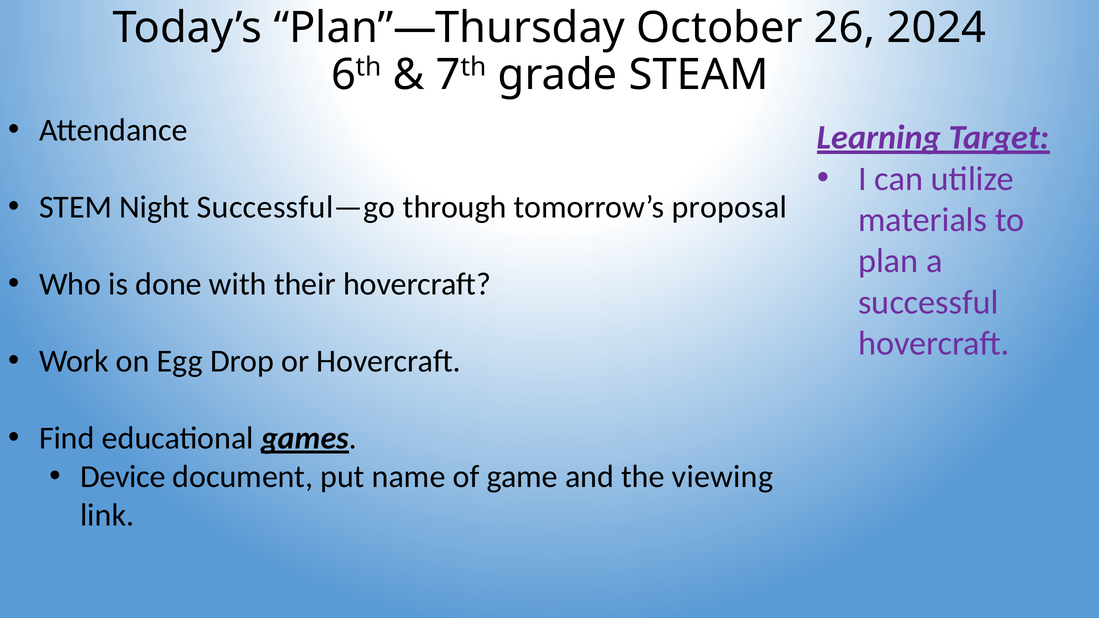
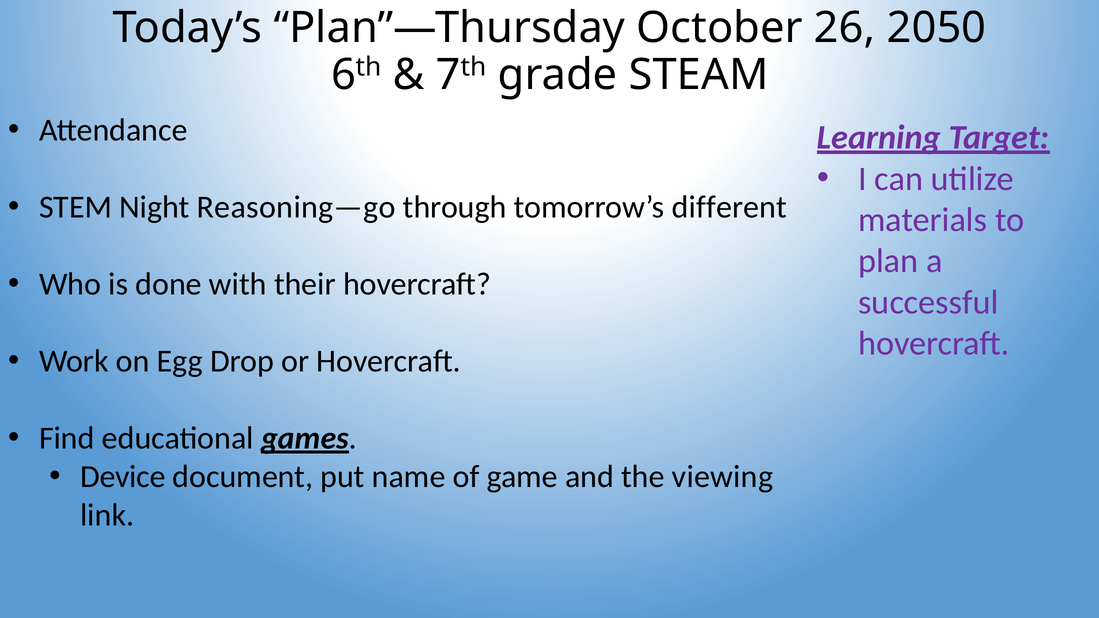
2024: 2024 -> 2050
Successful—go: Successful—go -> Reasoning—go
proposal: proposal -> different
